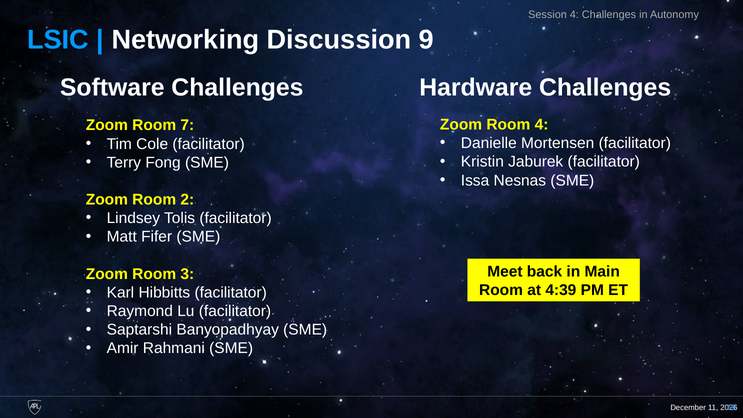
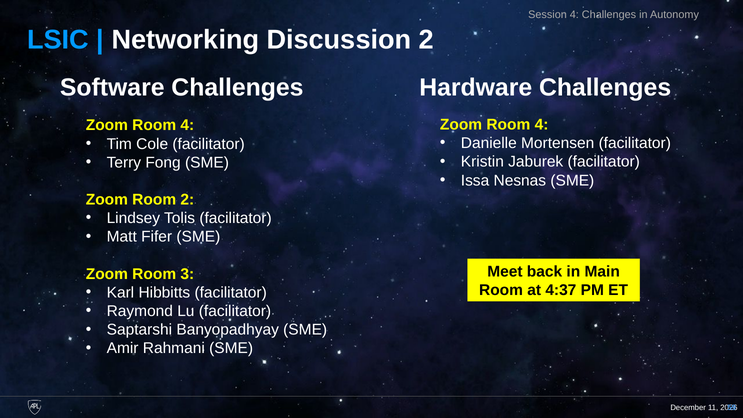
Discussion 9: 9 -> 2
7 at (187, 125): 7 -> 4
4:39: 4:39 -> 4:37
